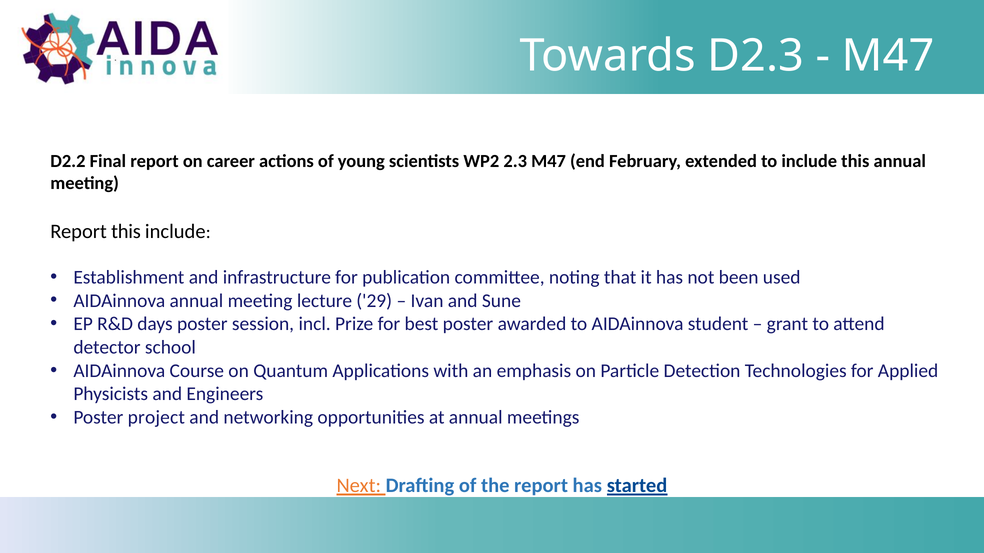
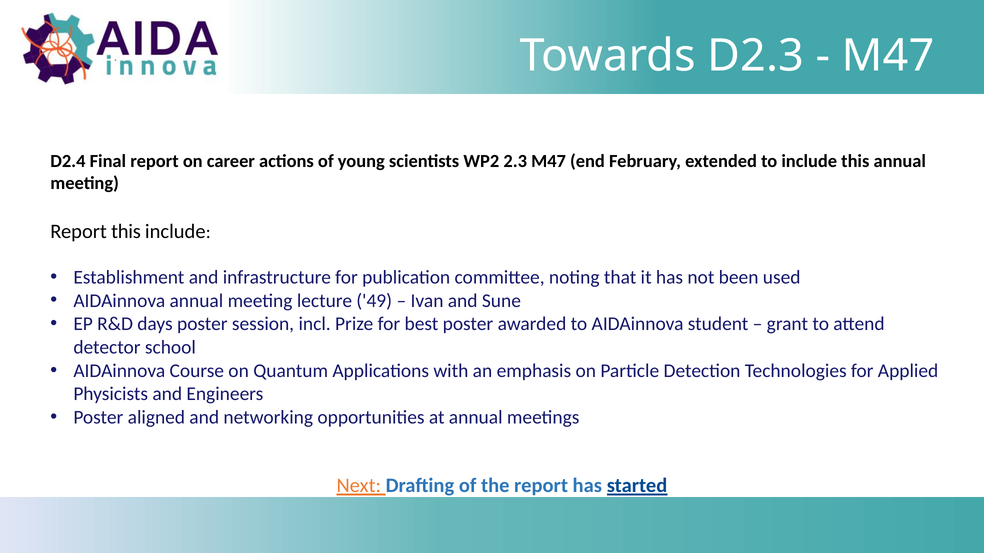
D2.2: D2.2 -> D2.4
29: 29 -> 49
project: project -> aligned
